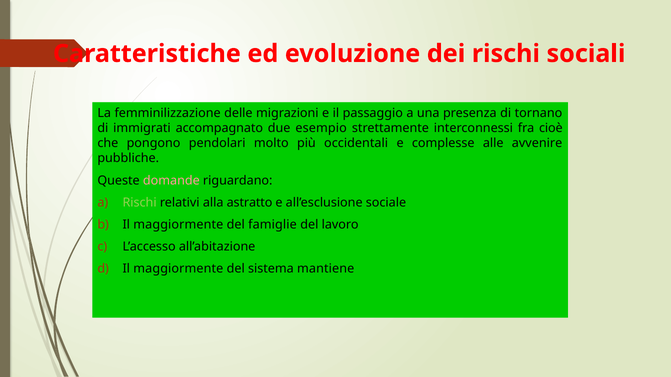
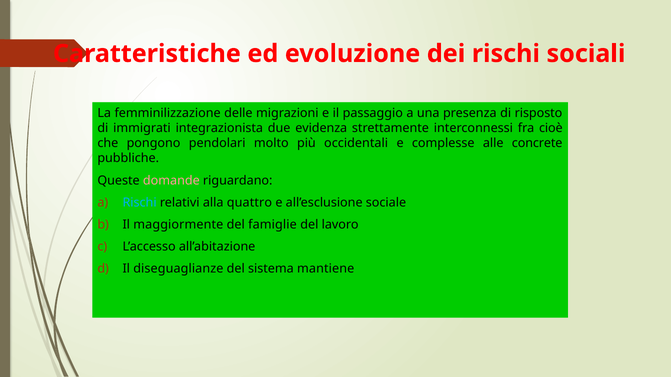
tornano: tornano -> risposto
accompagnato: accompagnato -> integrazionista
esempio: esempio -> evidenza
avvenire: avvenire -> concrete
Rischi at (140, 203) colour: light green -> light blue
astratto: astratto -> quattro
maggiormente at (178, 269): maggiormente -> diseguaglianze
